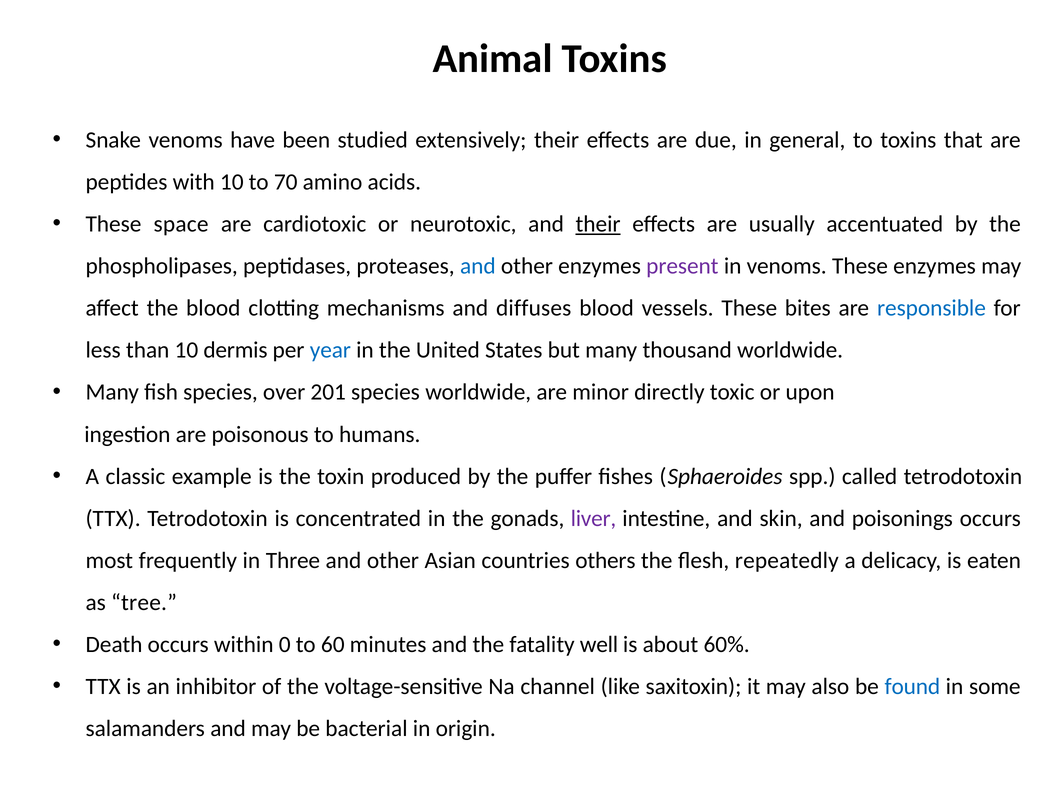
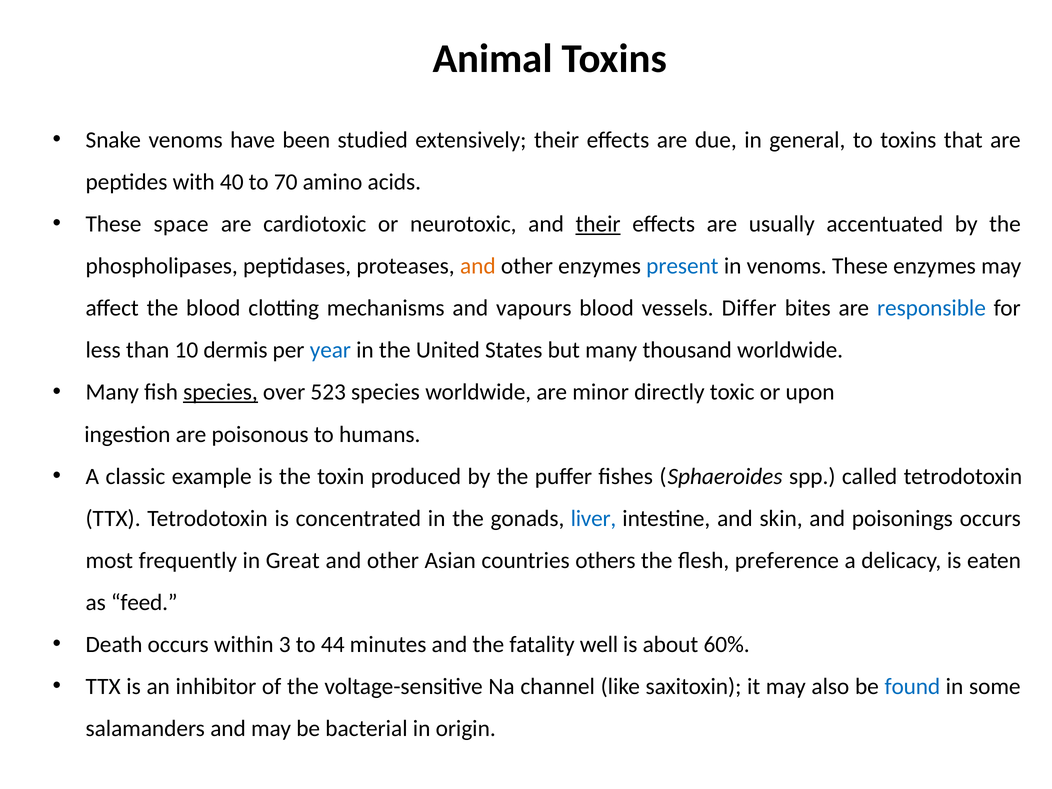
with 10: 10 -> 40
and at (478, 266) colour: blue -> orange
present colour: purple -> blue
diffuses: diffuses -> vapours
vessels These: These -> Differ
species at (220, 392) underline: none -> present
201: 201 -> 523
liver colour: purple -> blue
Three: Three -> Great
repeatedly: repeatedly -> preference
tree: tree -> feed
0: 0 -> 3
60: 60 -> 44
